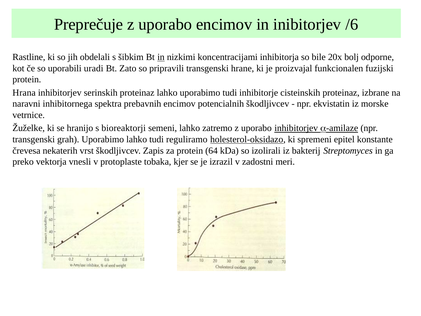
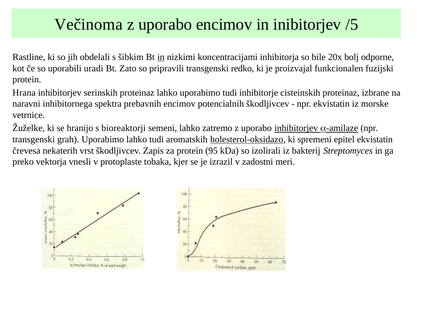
Preprečuje: Preprečuje -> Večinoma
/6: /6 -> /5
hrane: hrane -> redko
reguliramo: reguliramo -> aromatskih
epitel konstante: konstante -> ekvistatin
64: 64 -> 95
